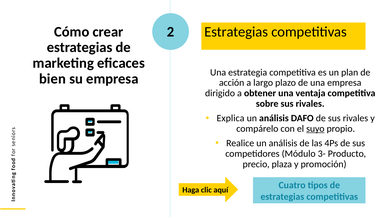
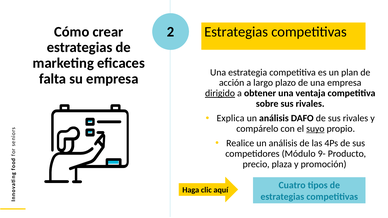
bien: bien -> falta
dirigido underline: none -> present
3-: 3- -> 9-
